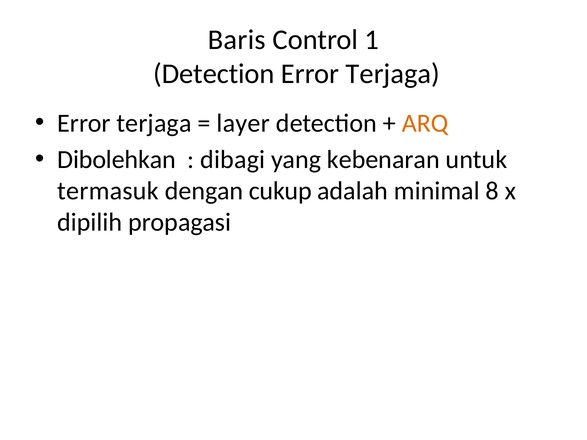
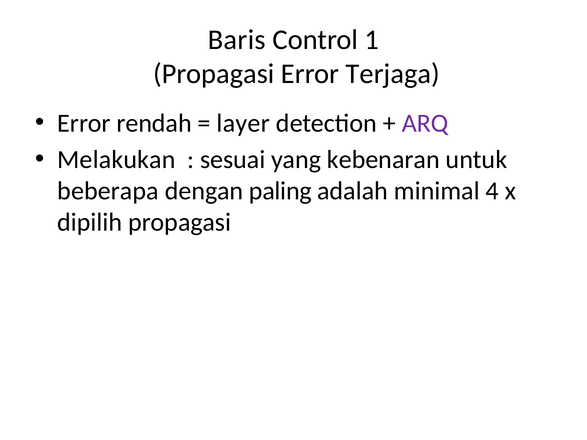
Detection at (214, 74): Detection -> Propagasi
terjaga at (154, 123): terjaga -> rendah
ARQ colour: orange -> purple
Dibolehkan: Dibolehkan -> Melakukan
dibagi: dibagi -> sesuai
termasuk: termasuk -> beberapa
cukup: cukup -> paling
8: 8 -> 4
